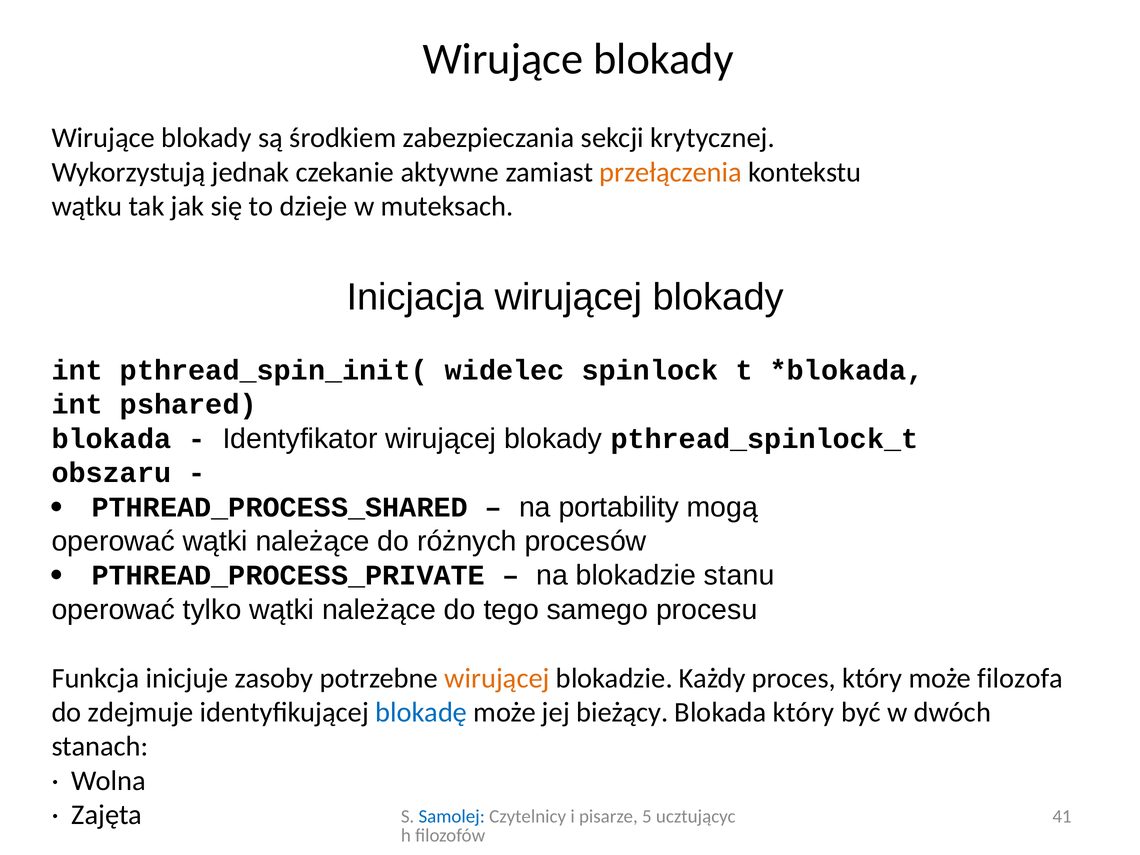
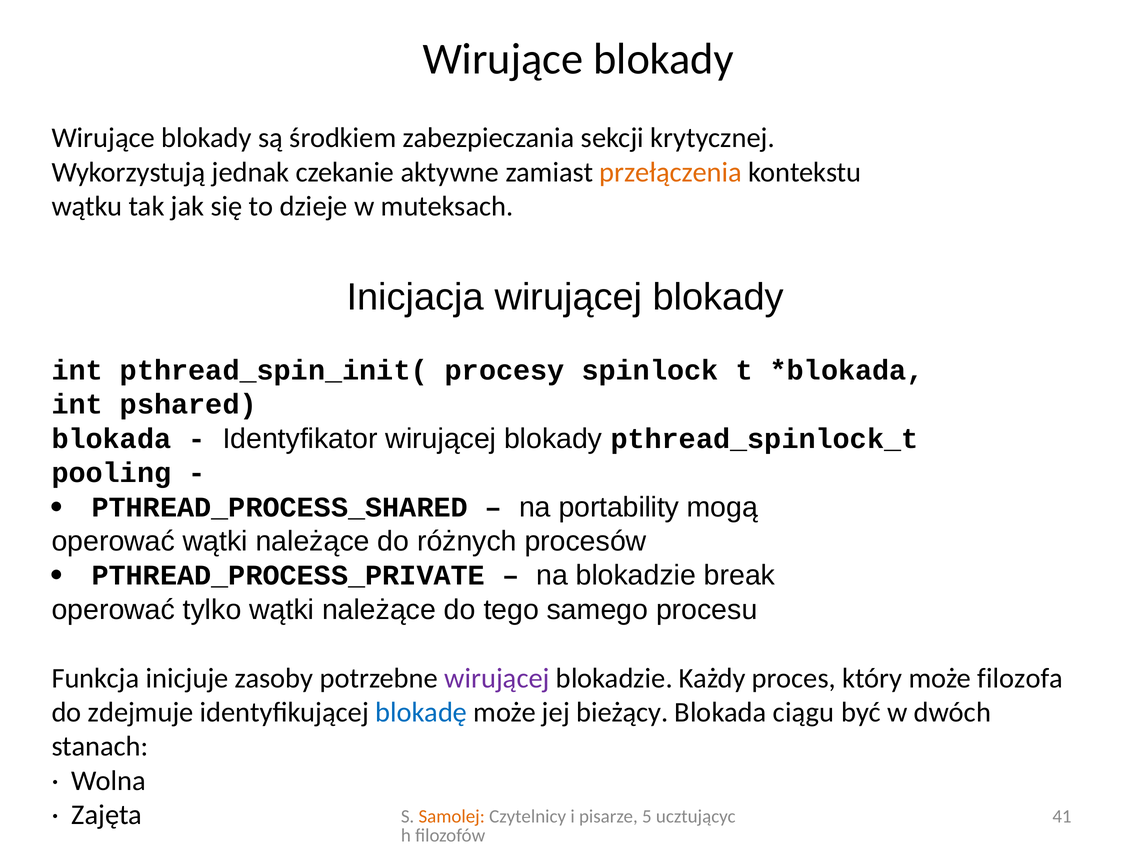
widelec: widelec -> procesy
obszaru: obszaru -> pooling
stanu: stanu -> break
wirującej at (497, 678) colour: orange -> purple
Blokada który: który -> ciągu
Samolej colour: blue -> orange
